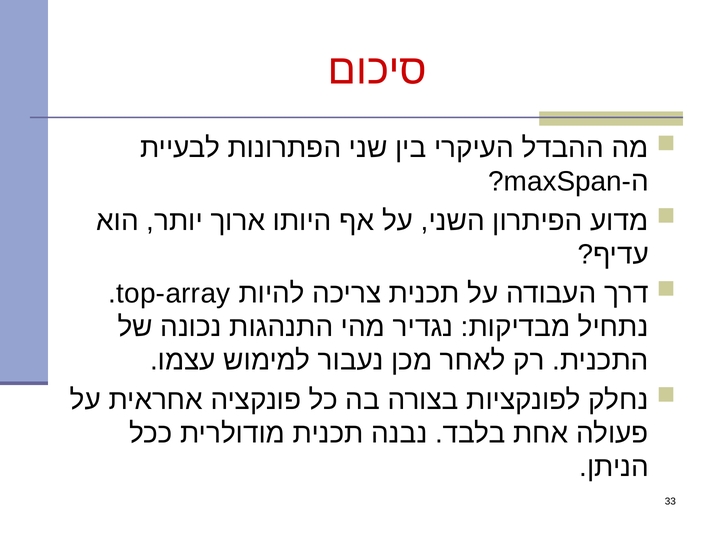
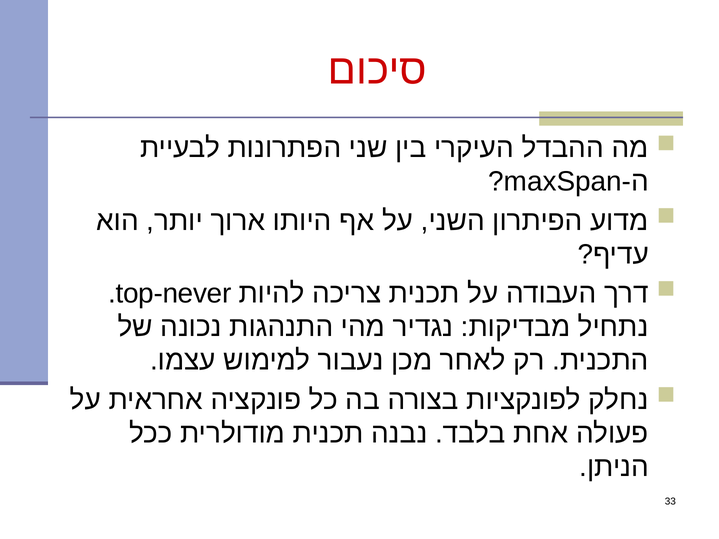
top-array: top-array -> top-never
